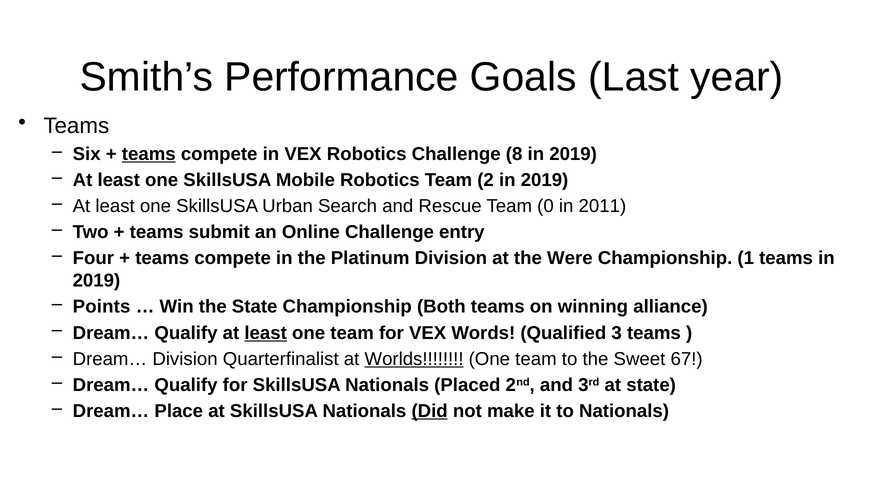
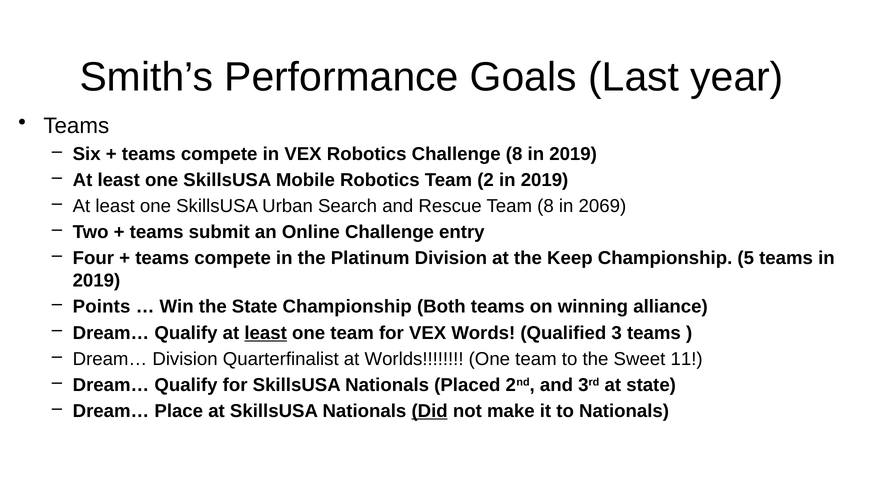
teams at (149, 154) underline: present -> none
Team 0: 0 -> 8
2011: 2011 -> 2069
Were: Were -> Keep
1: 1 -> 5
Worlds underline: present -> none
67: 67 -> 11
